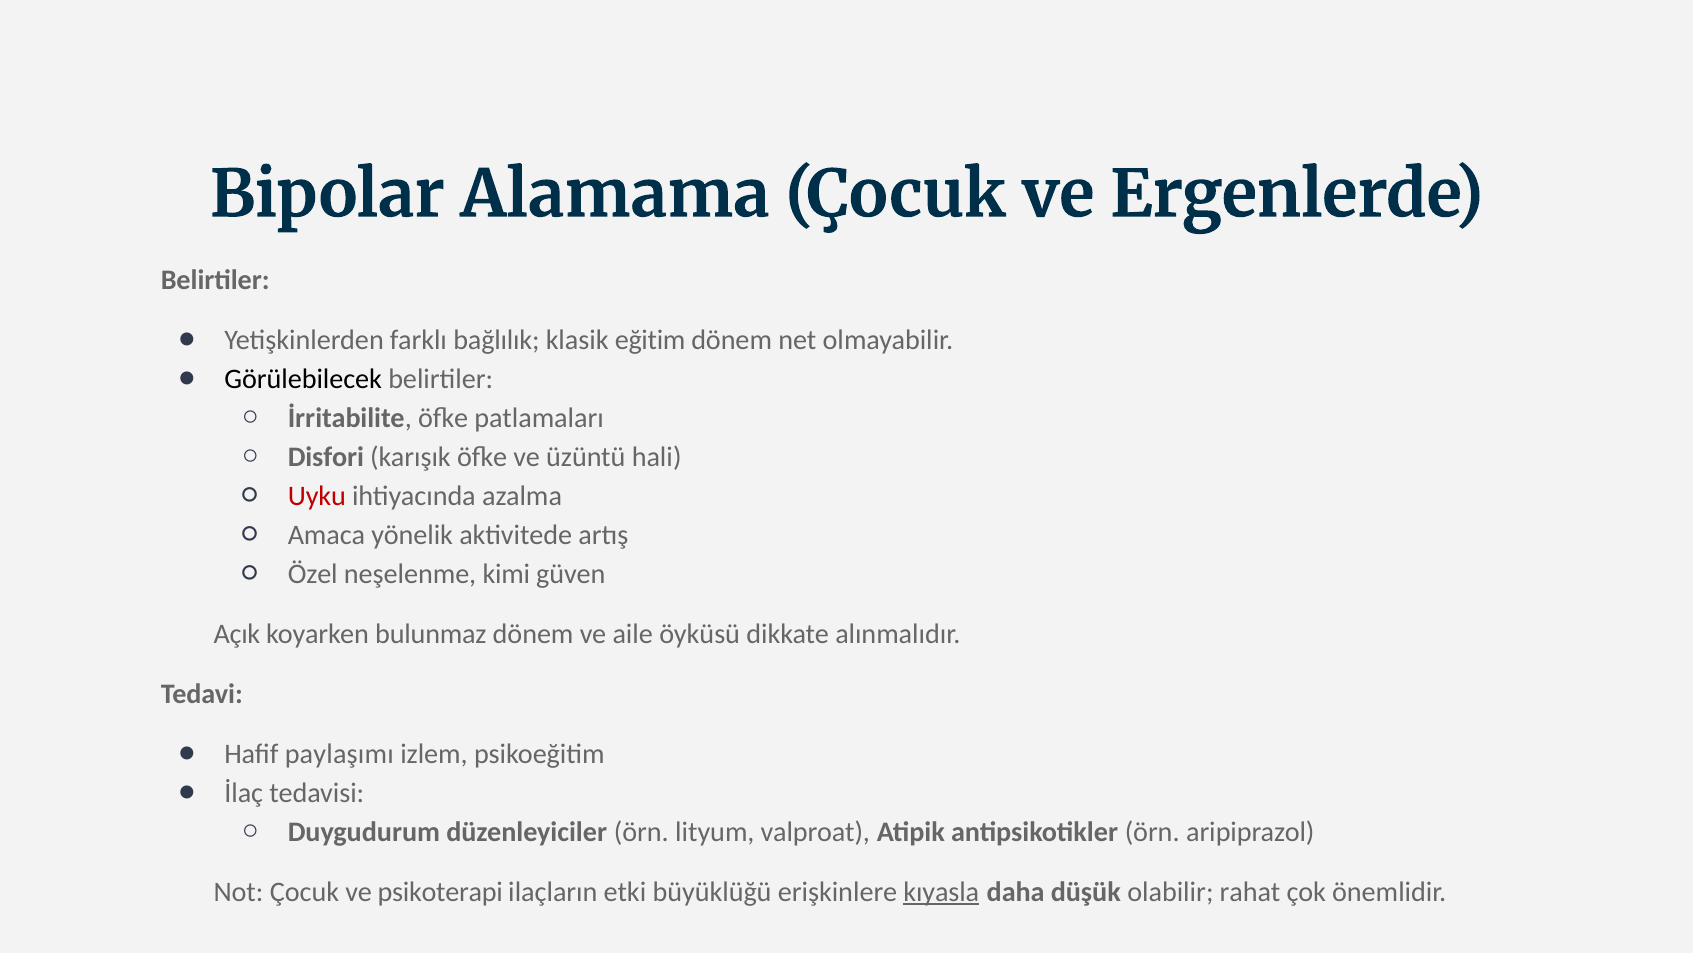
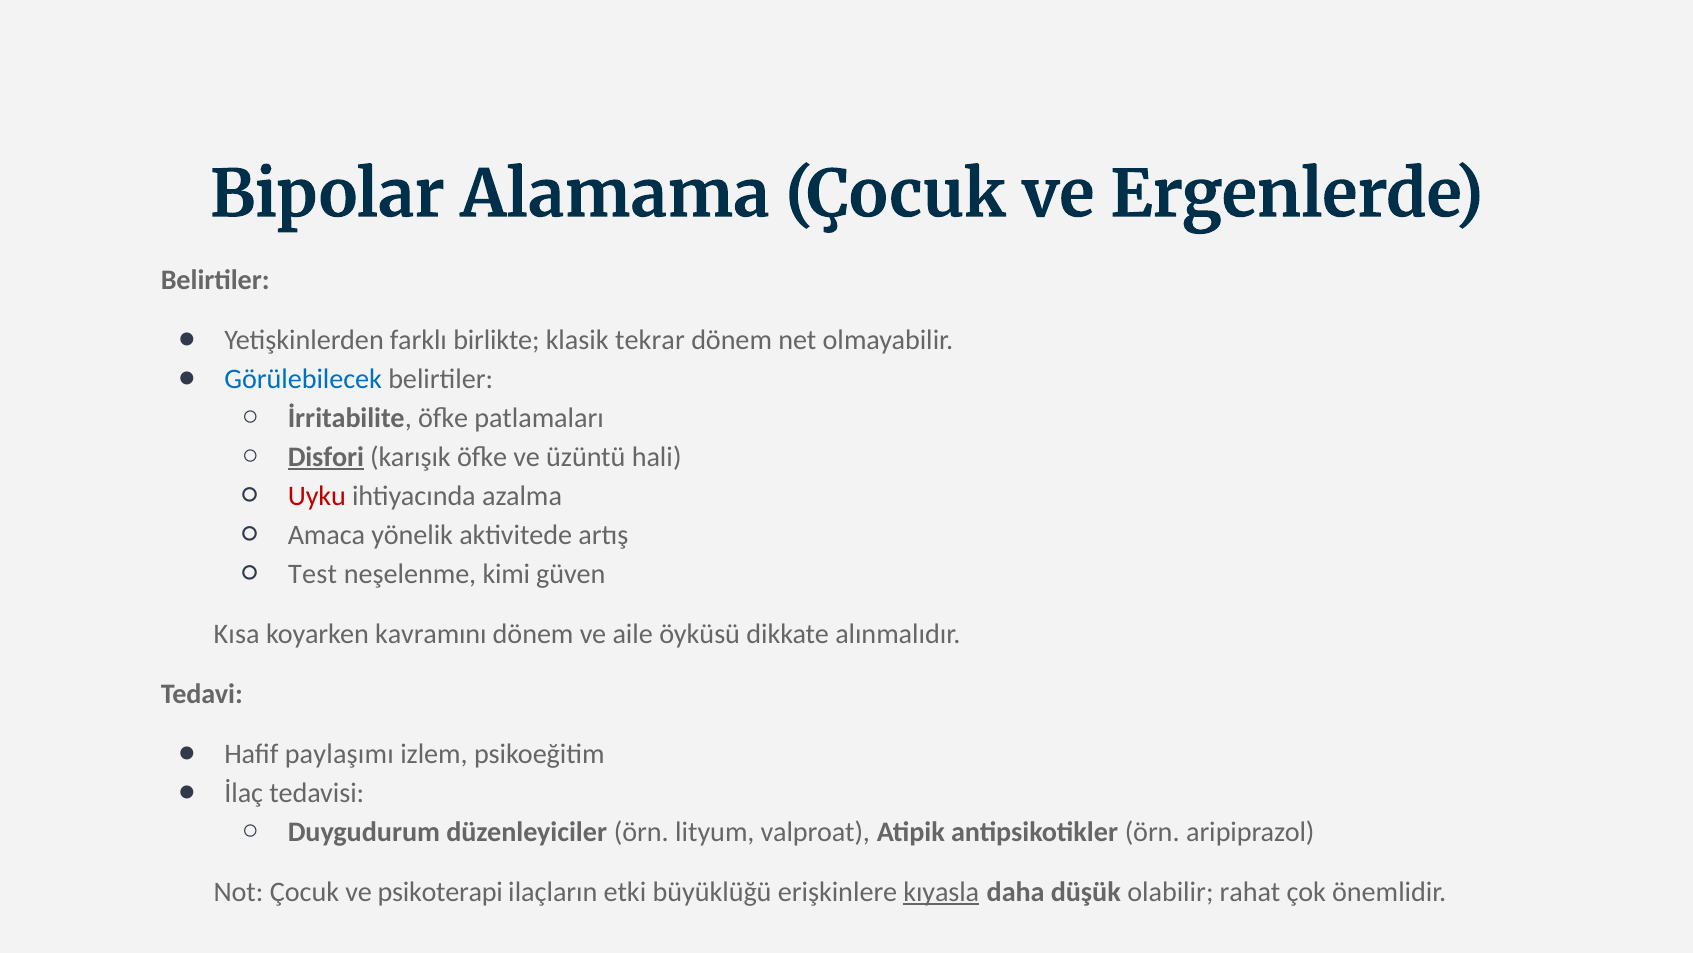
bağlılık: bağlılık -> birlikte
eğitim: eğitim -> tekrar
Görülebilecek colour: black -> blue
Disfori underline: none -> present
Özel: Özel -> Test
Açık: Açık -> Kısa
bulunmaz: bulunmaz -> kavramını
